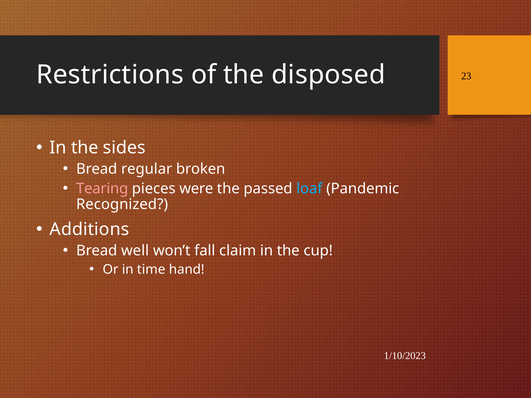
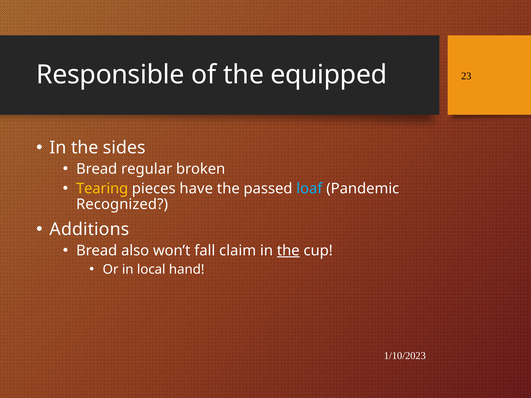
Restrictions: Restrictions -> Responsible
disposed: disposed -> equipped
Tearing colour: pink -> yellow
were: were -> have
well: well -> also
the at (288, 251) underline: none -> present
time: time -> local
